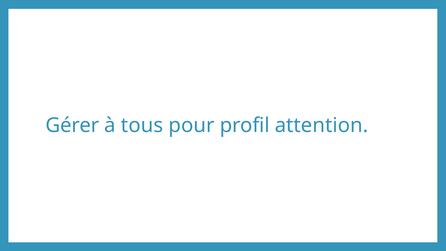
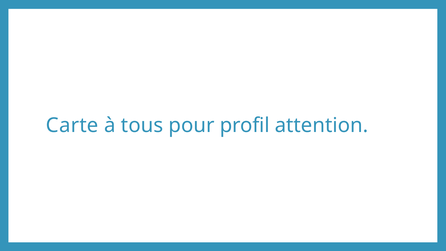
Gérer: Gérer -> Carte
